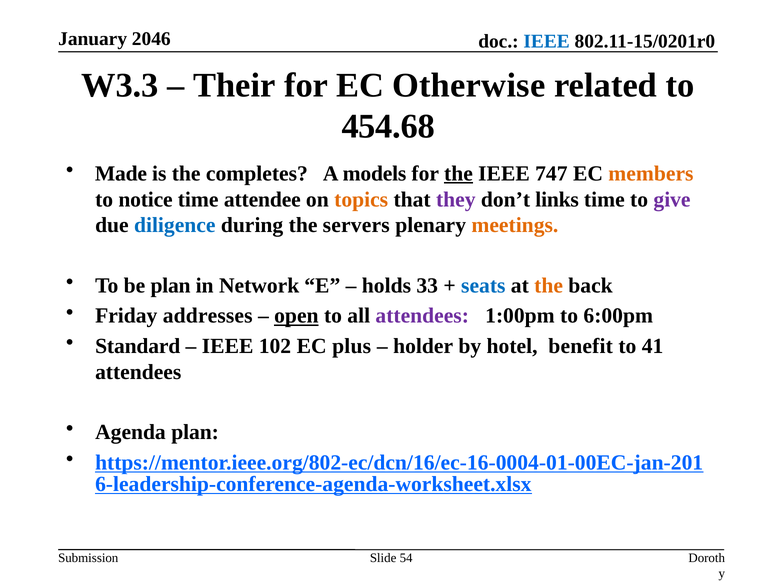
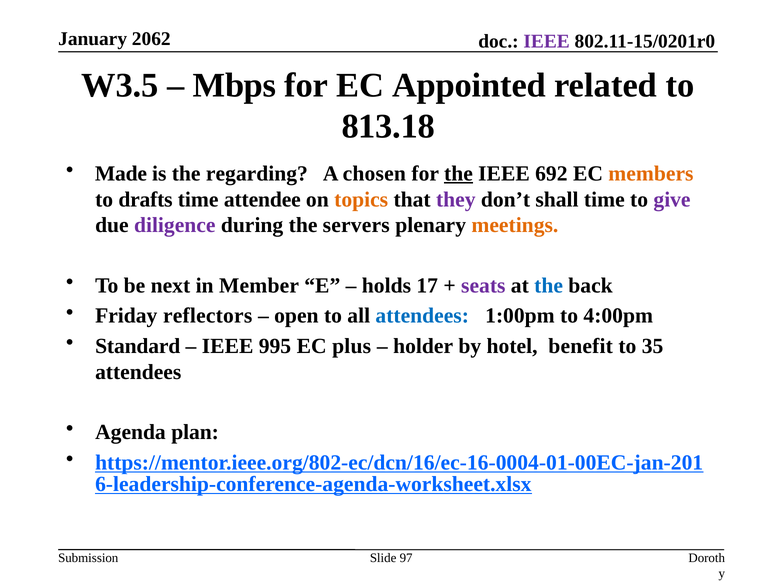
2046: 2046 -> 2062
IEEE at (547, 41) colour: blue -> purple
W3.3: W3.3 -> W3.5
Their: Their -> Mbps
Otherwise: Otherwise -> Appointed
454.68: 454.68 -> 813.18
completes: completes -> regarding
models: models -> chosen
747: 747 -> 692
notice: notice -> drafts
links: links -> shall
diligence colour: blue -> purple
be plan: plan -> next
Network: Network -> Member
33: 33 -> 17
seats colour: blue -> purple
the at (549, 286) colour: orange -> blue
addresses: addresses -> reflectors
open underline: present -> none
attendees at (422, 316) colour: purple -> blue
6:00pm: 6:00pm -> 4:00pm
102: 102 -> 995
41: 41 -> 35
54: 54 -> 97
